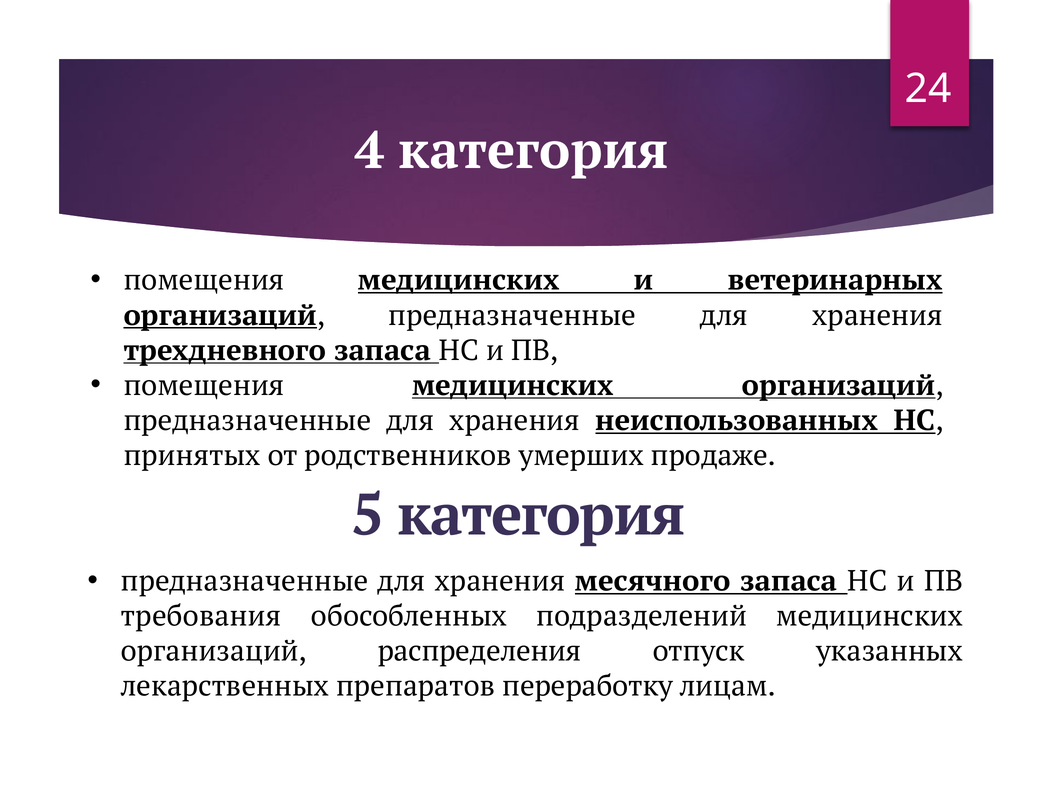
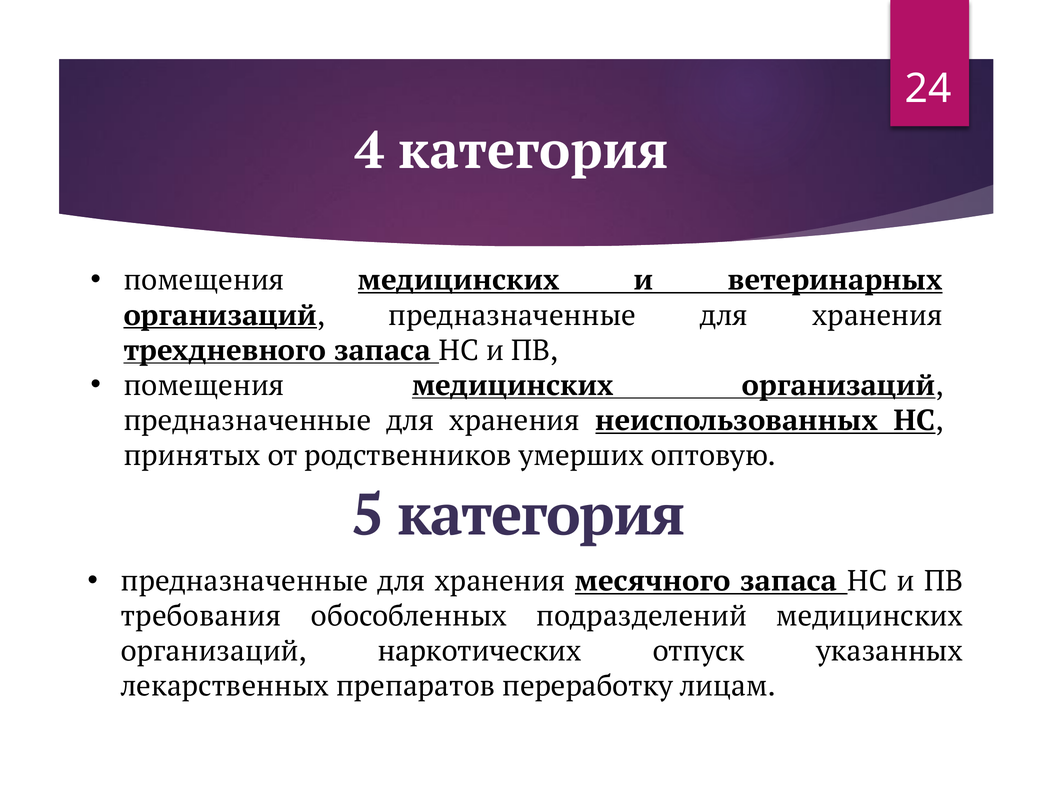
продаже: продаже -> оптовую
распределения: распределения -> наркотических
